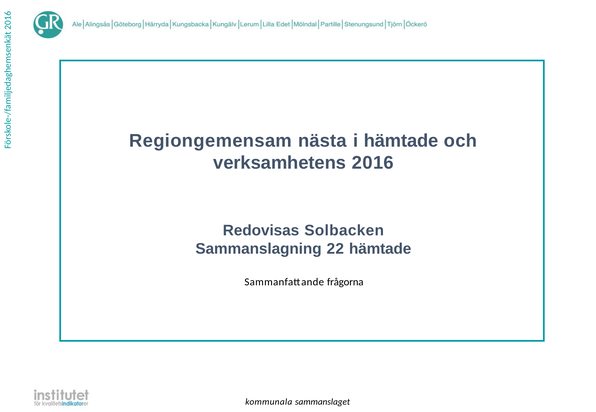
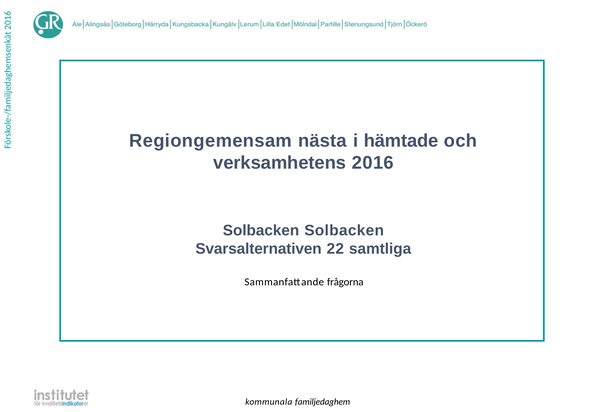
Redovisas at (261, 231): Redovisas -> Solbacken
Sammanslagning: Sammanslagning -> Svarsalternativen
22 hämtade: hämtade -> samtliga
sammanslaget: sammanslaget -> familjedaghem
